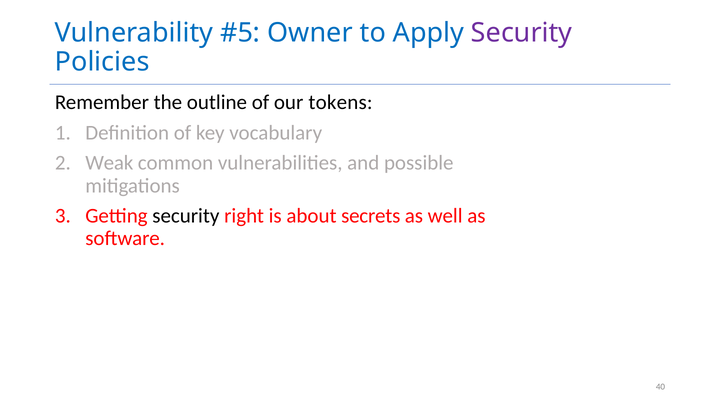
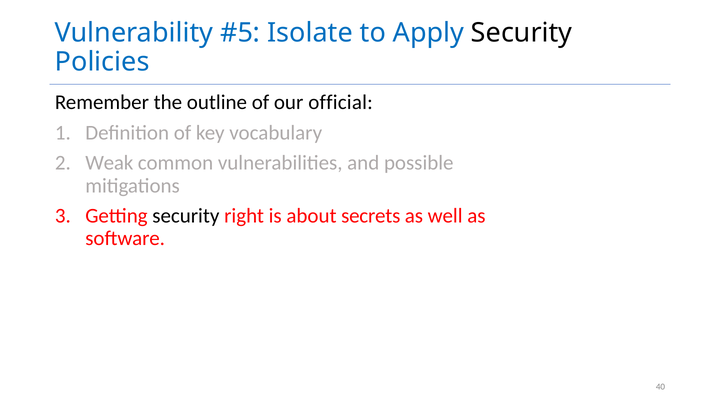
Owner: Owner -> Isolate
Security at (522, 33) colour: purple -> black
tokens: tokens -> official
